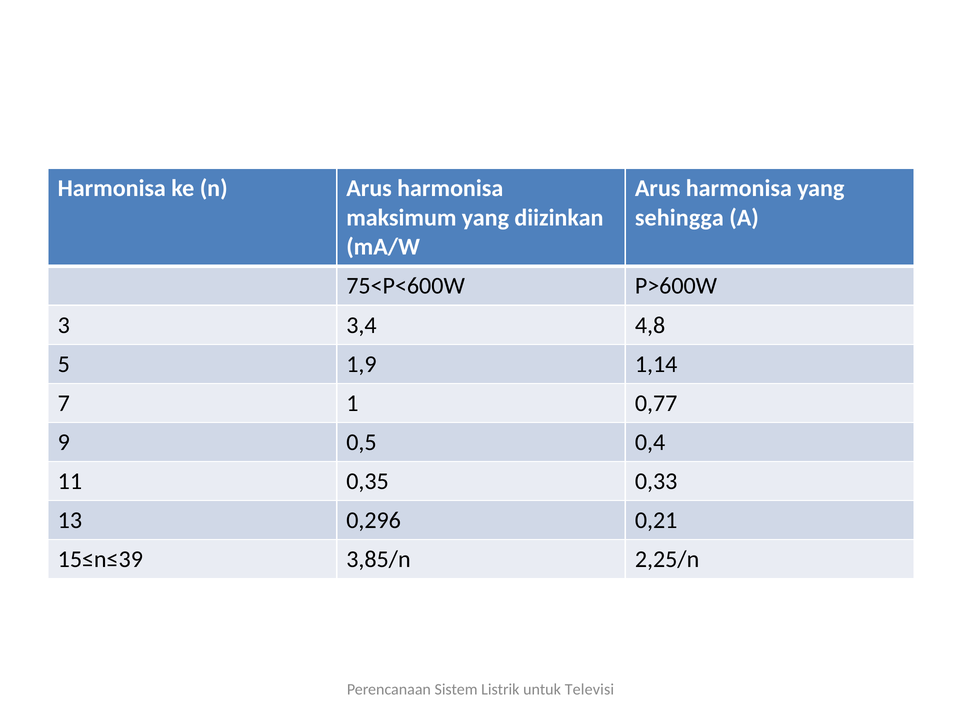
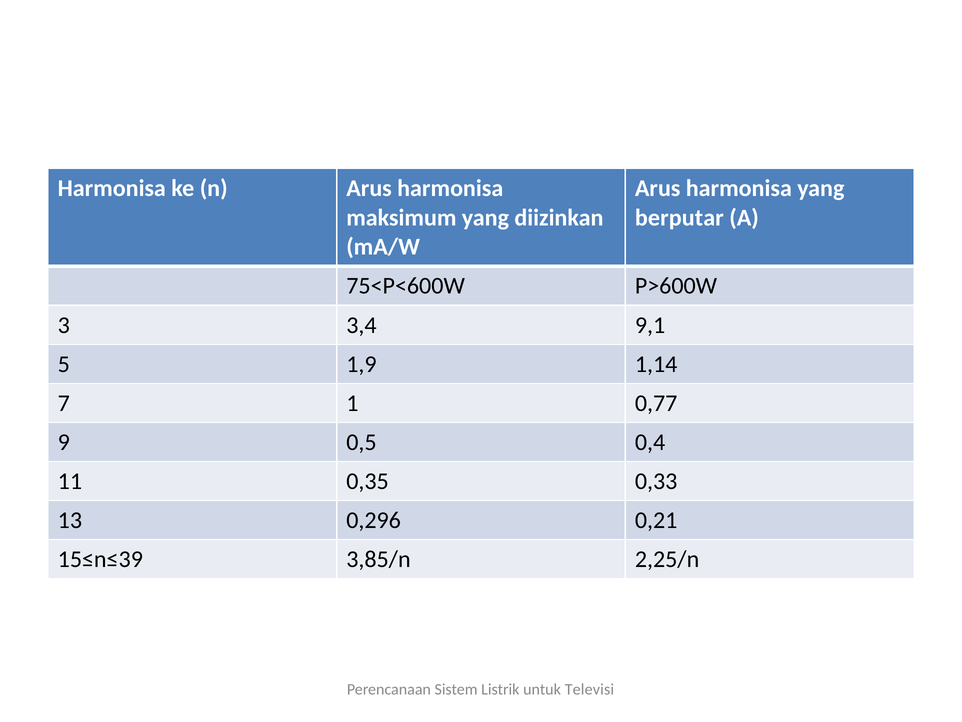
sehingga: sehingga -> berputar
4,8: 4,8 -> 9,1
